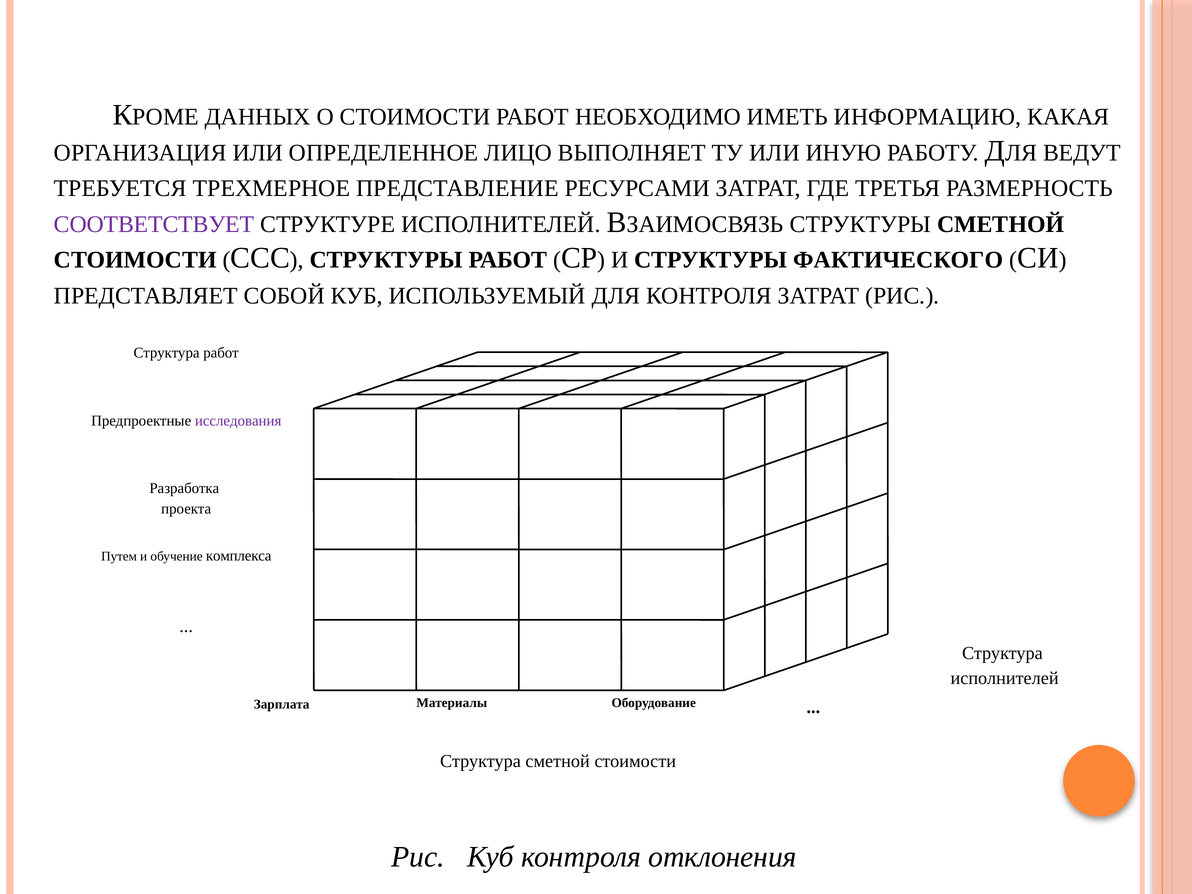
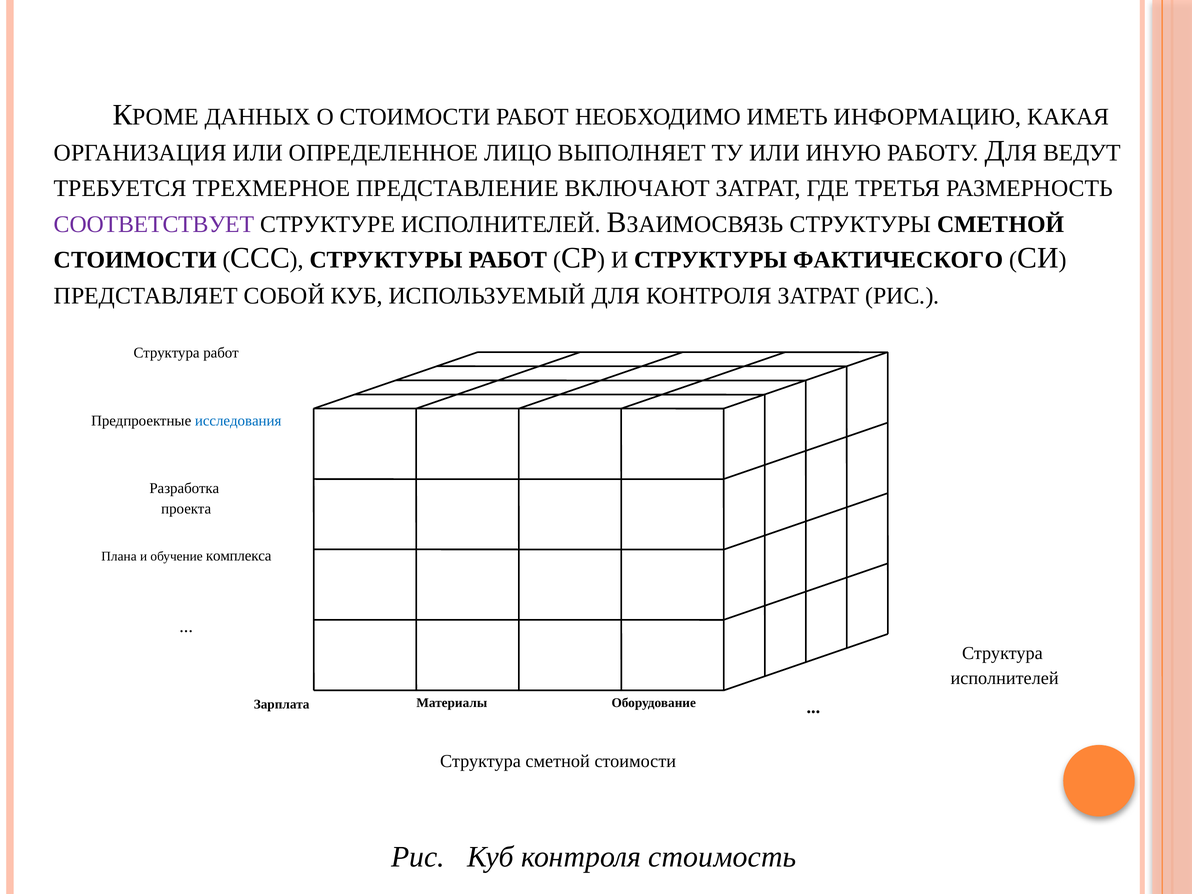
РЕСУРСАМИ: РЕСУРСАМИ -> ВКЛЮЧАЮТ
исследования colour: purple -> blue
Путем: Путем -> Плана
отклонения: отклонения -> стоимость
